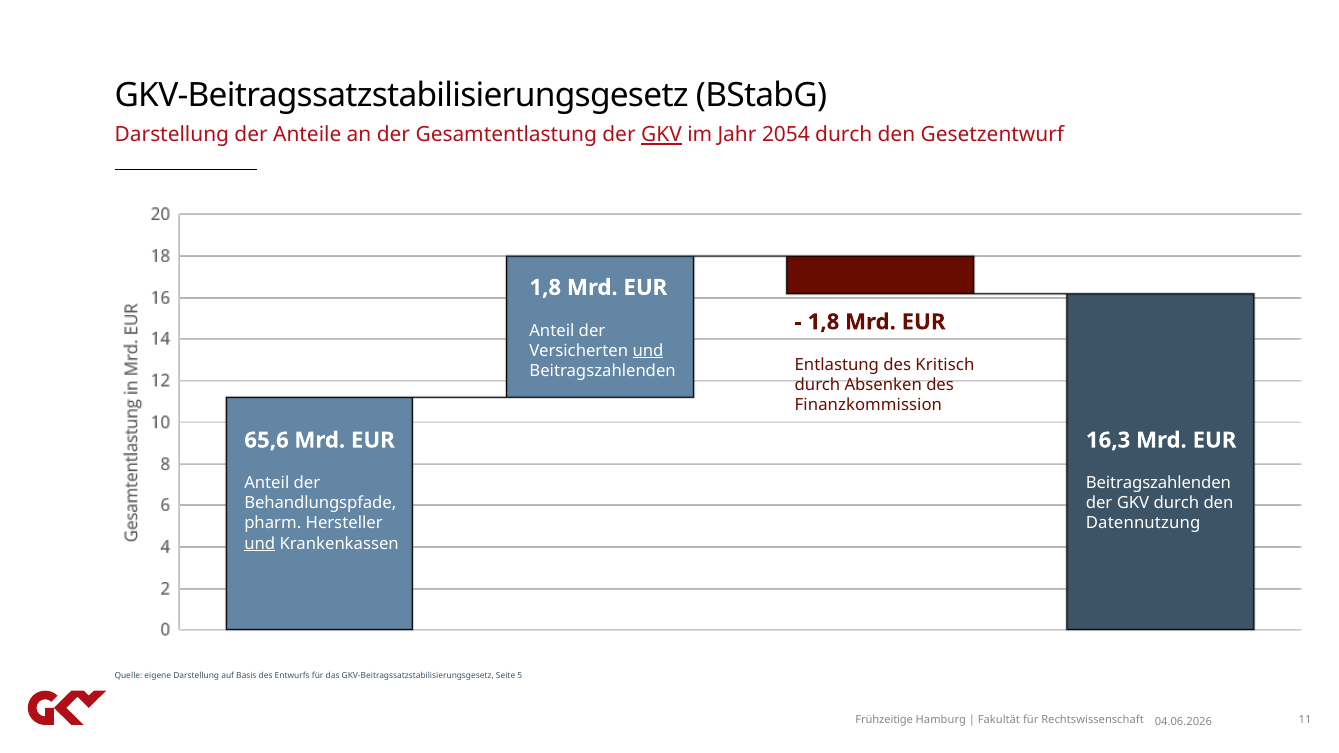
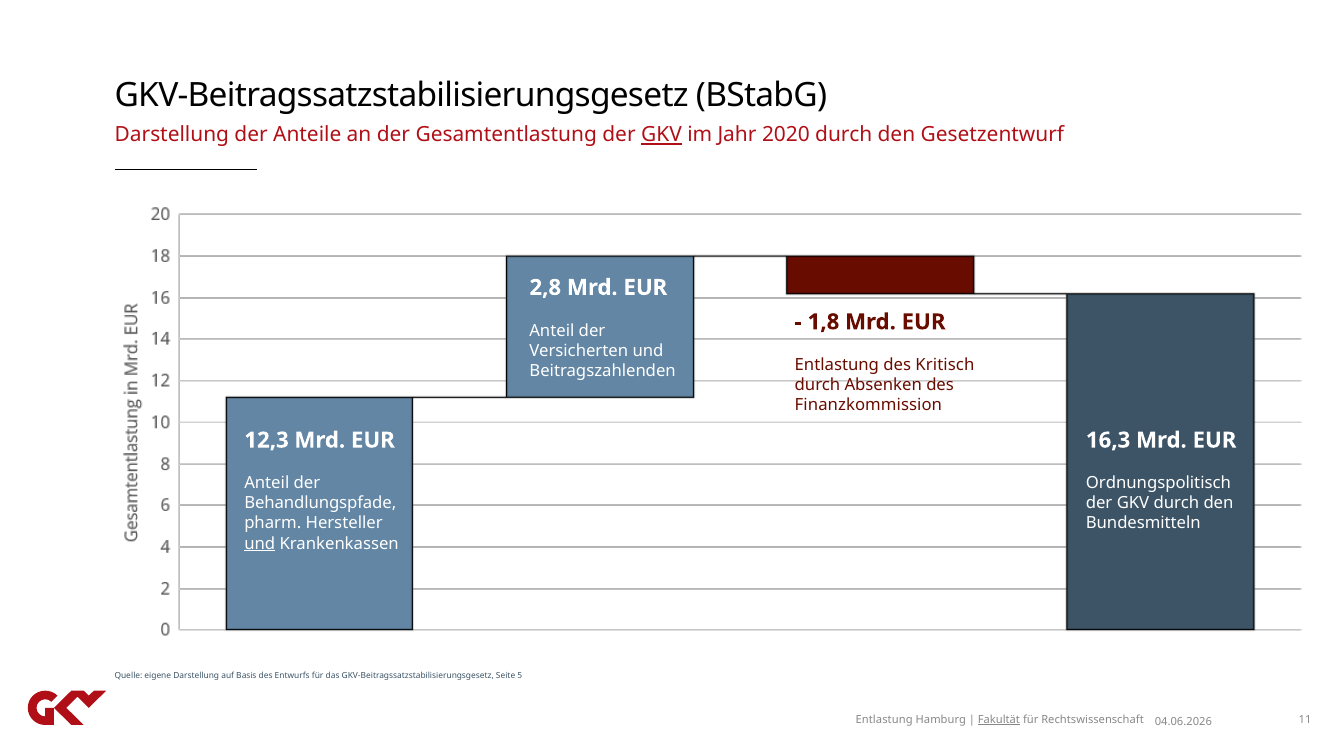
2054: 2054 -> 2020
1,8 at (545, 288): 1,8 -> 2,8
und at (648, 351) underline: present -> none
65,6: 65,6 -> 12,3
Beitragszahlenden at (1158, 483): Beitragszahlenden -> Ordnungspolitisch
Datennutzung: Datennutzung -> Bundesmitteln
Frühzeitige at (884, 720): Frühzeitige -> Entlastung
Fakultät underline: none -> present
